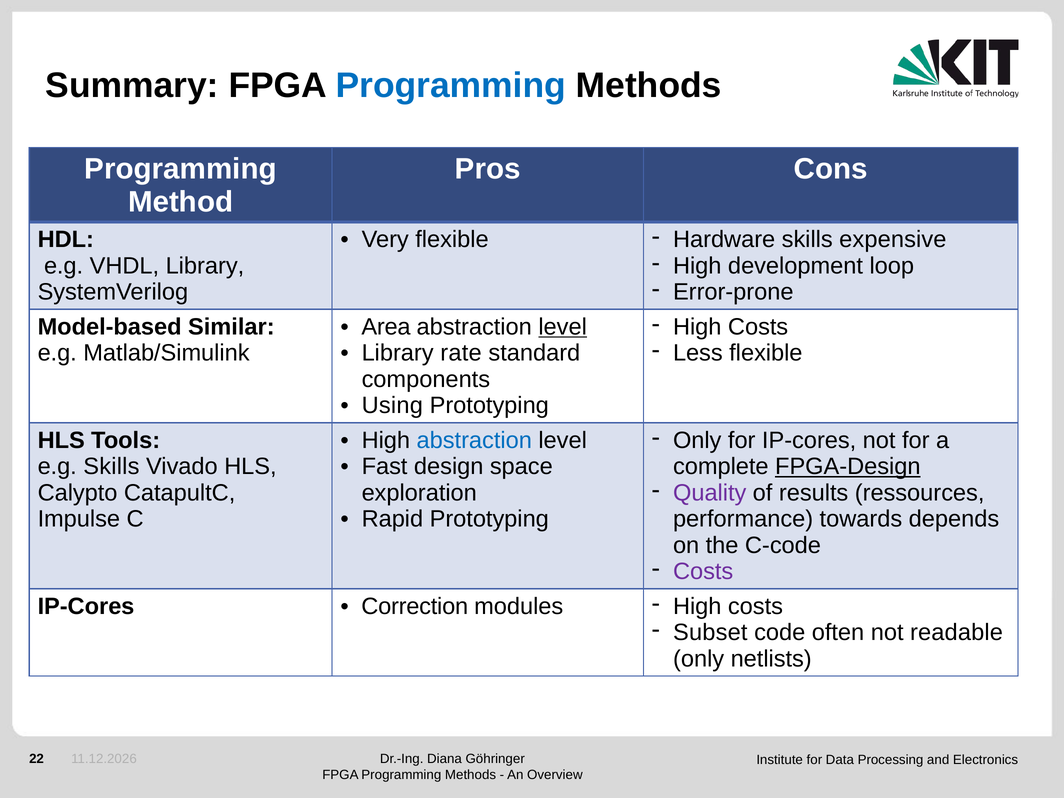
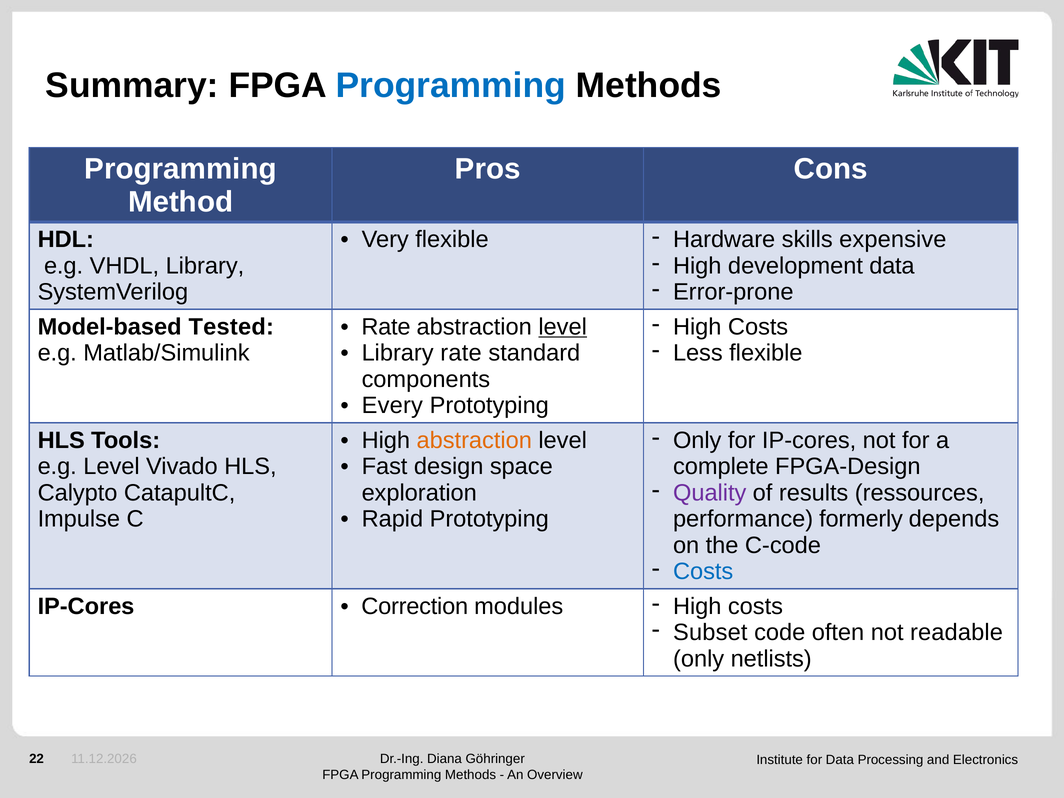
development loop: loop -> data
Similar: Similar -> Tested
Area at (386, 327): Area -> Rate
Using: Using -> Every
abstraction at (474, 440) colour: blue -> orange
e.g Skills: Skills -> Level
FPGA-Design underline: present -> none
towards: towards -> formerly
Costs at (703, 572) colour: purple -> blue
